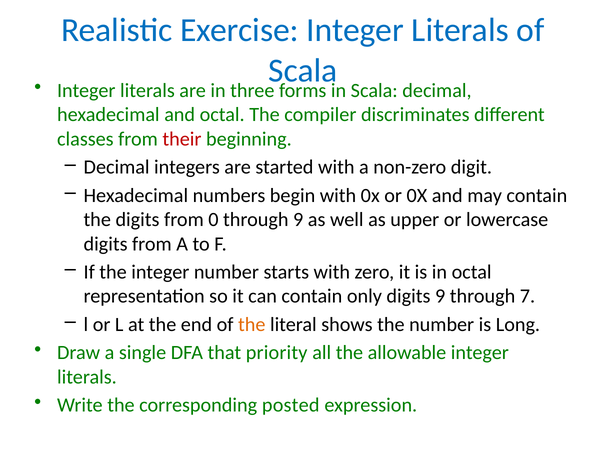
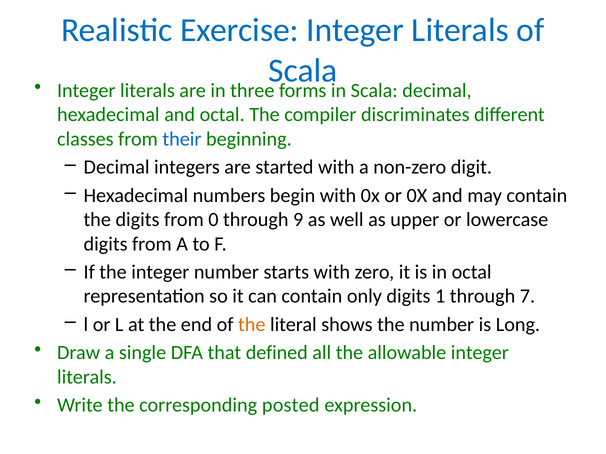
their colour: red -> blue
digits 9: 9 -> 1
priority: priority -> defined
